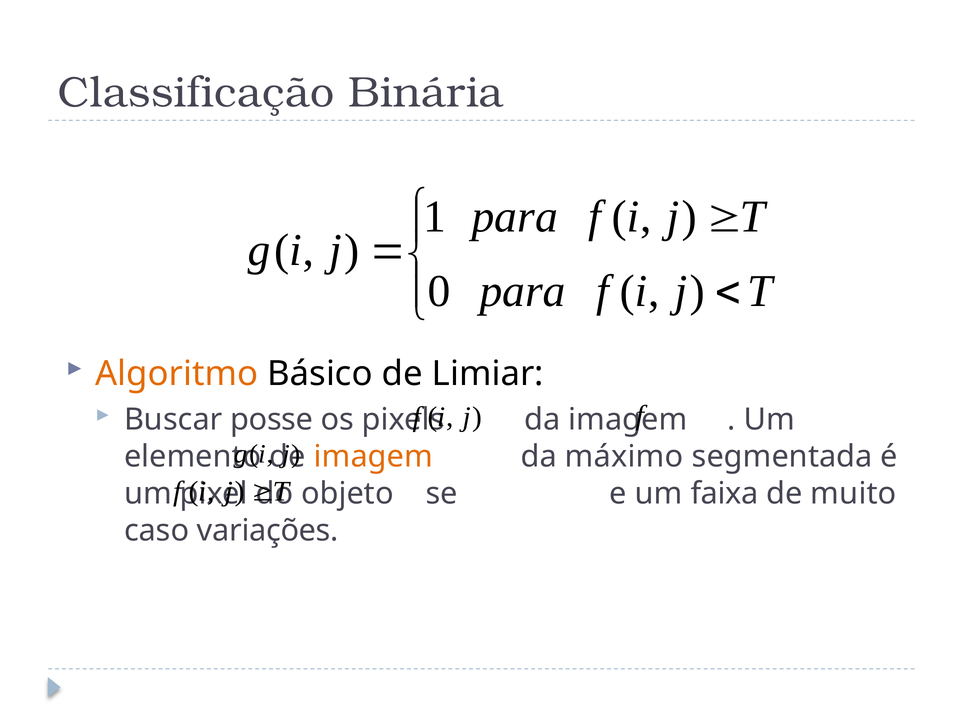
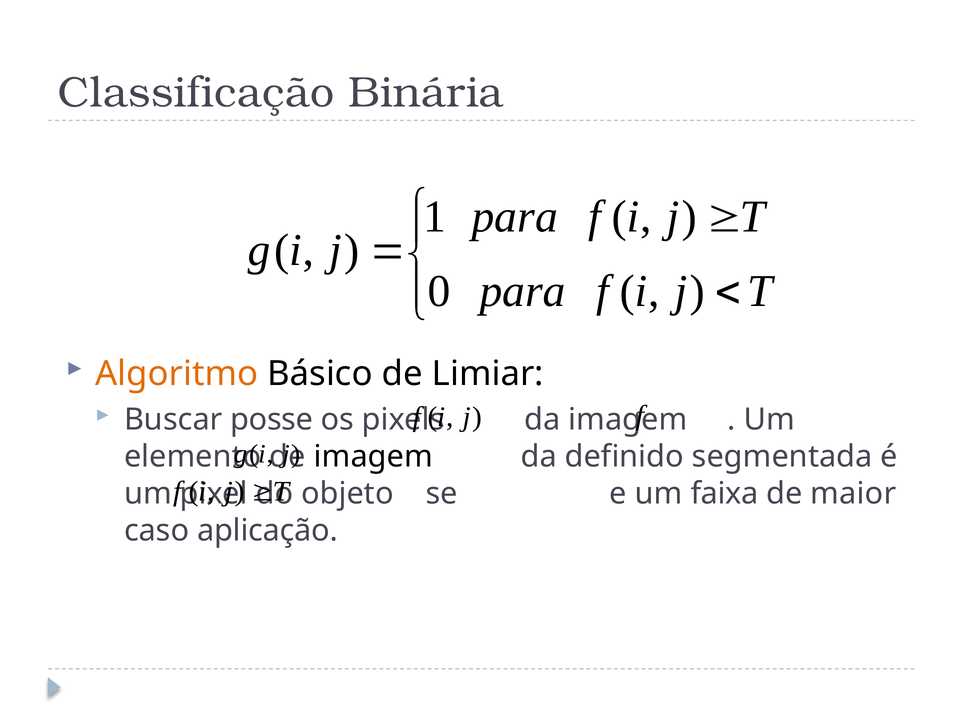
imagem at (373, 457) colour: orange -> black
máximo: máximo -> definido
muito: muito -> maior
variações: variações -> aplicação
